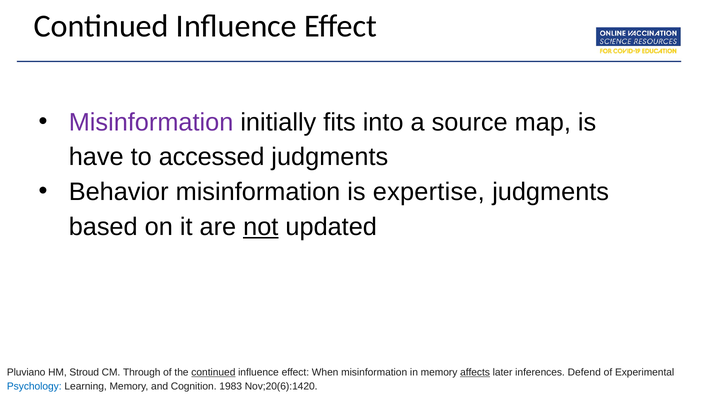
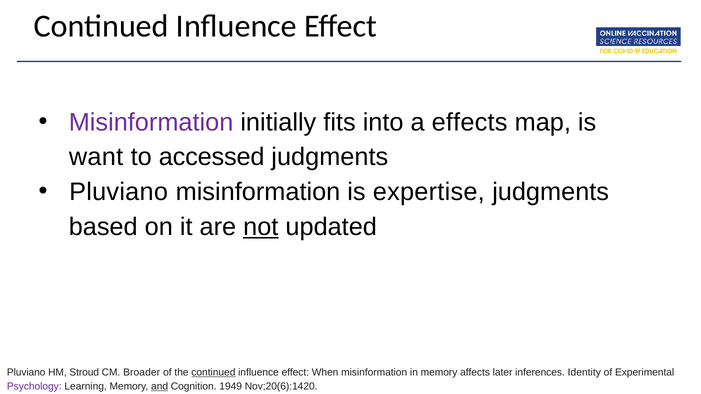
source: source -> effects
have: have -> want
Behavior at (119, 192): Behavior -> Pluviano
Through: Through -> Broader
affects underline: present -> none
Defend: Defend -> Identity
Psychology colour: blue -> purple
and underline: none -> present
1983: 1983 -> 1949
